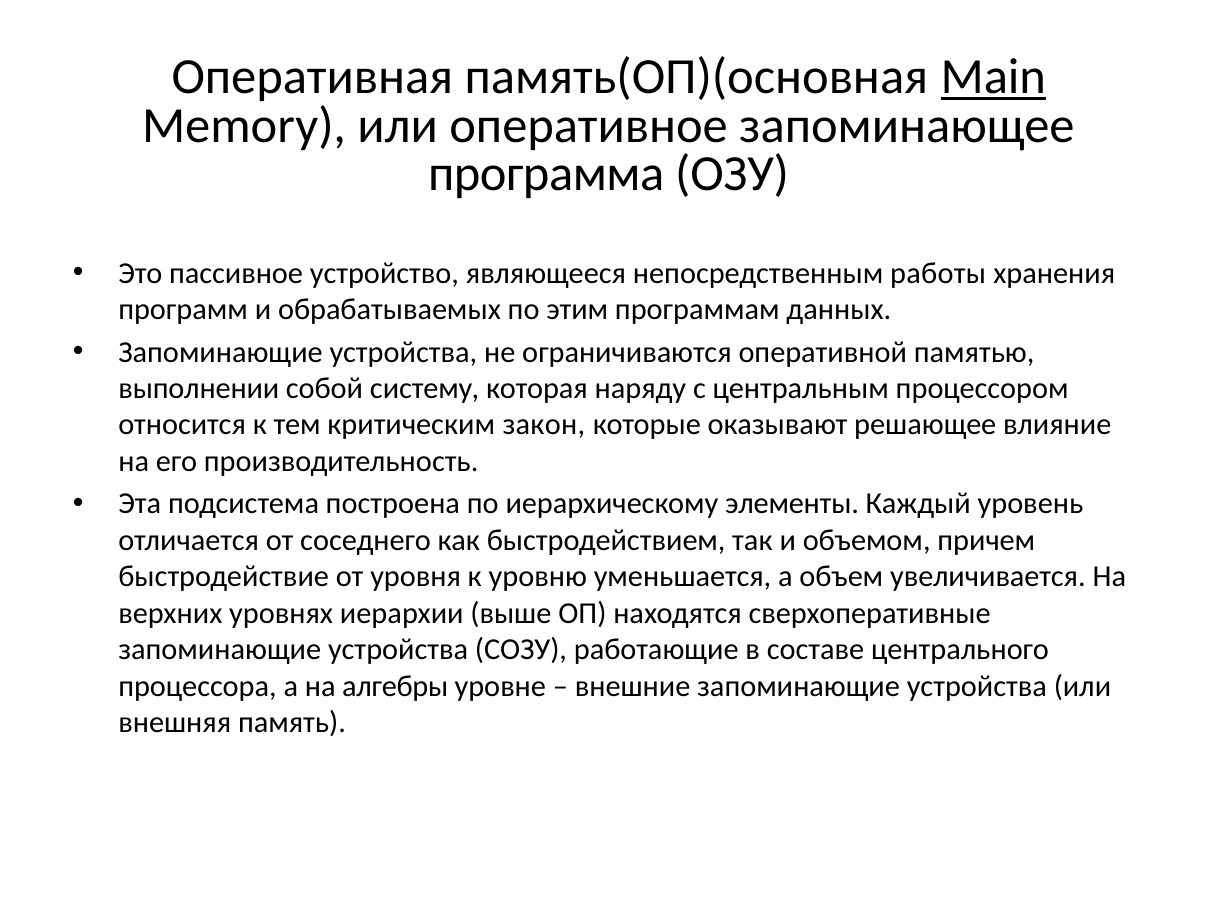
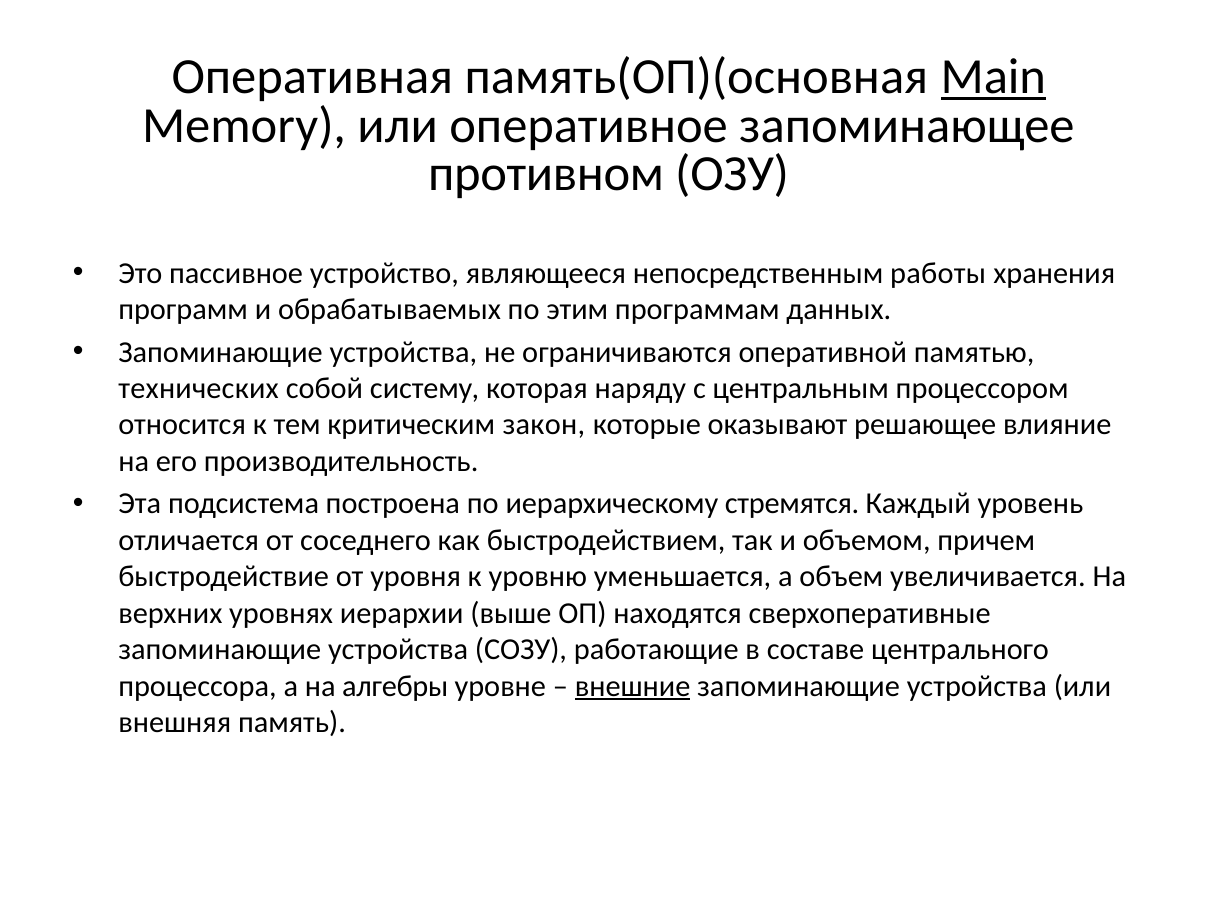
программа: программа -> противном
выполнении: выполнении -> технических
элементы: элементы -> стремятся
внешние underline: none -> present
